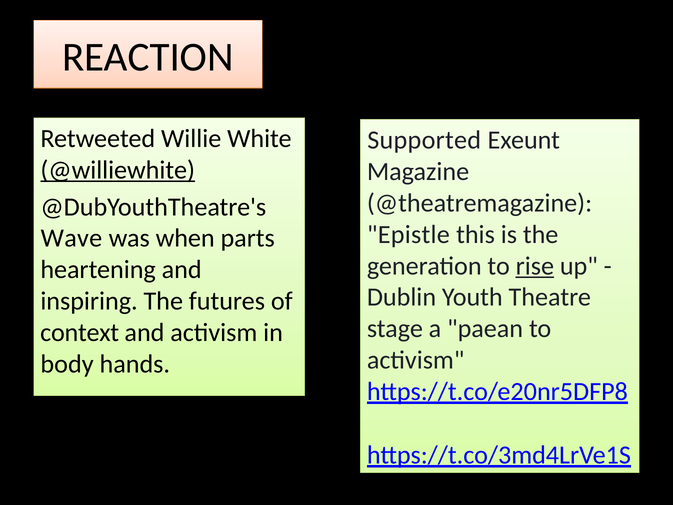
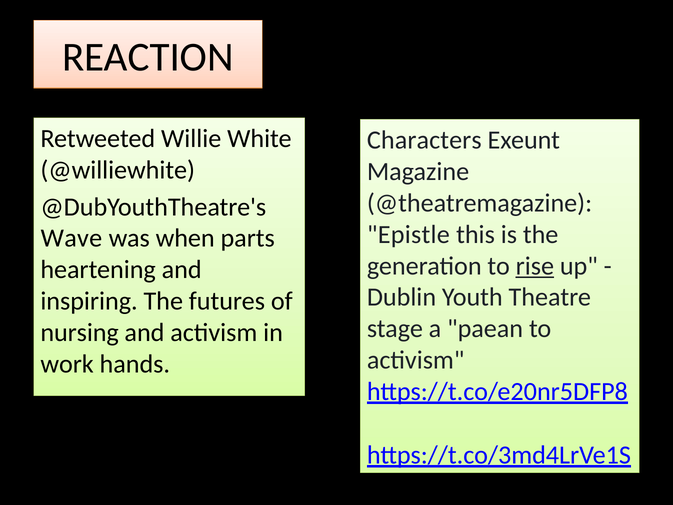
Supported: Supported -> Characters
@williewhite underline: present -> none
context: context -> nursing
body: body -> work
